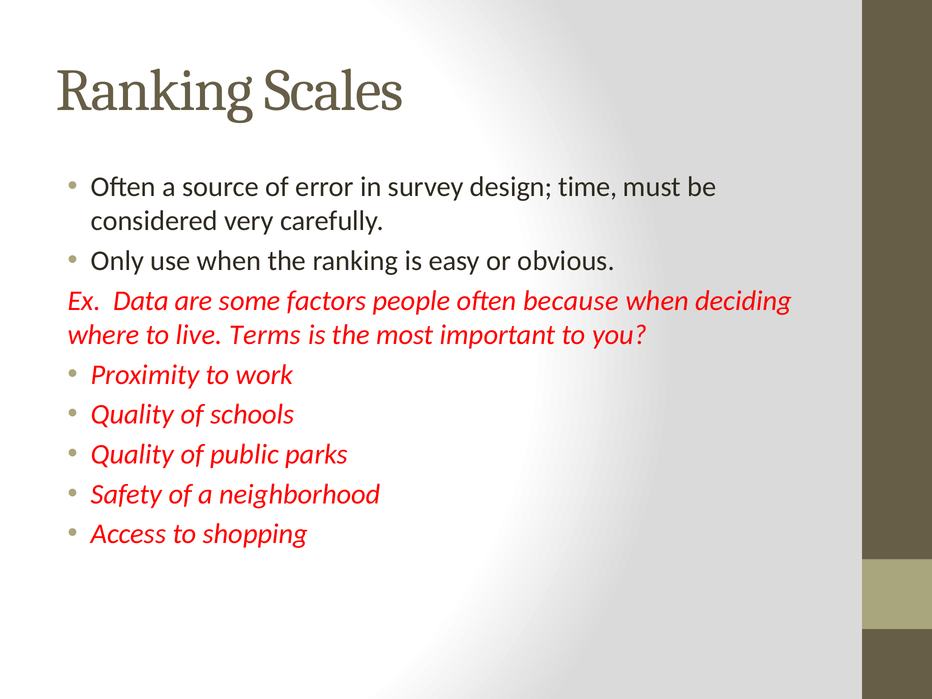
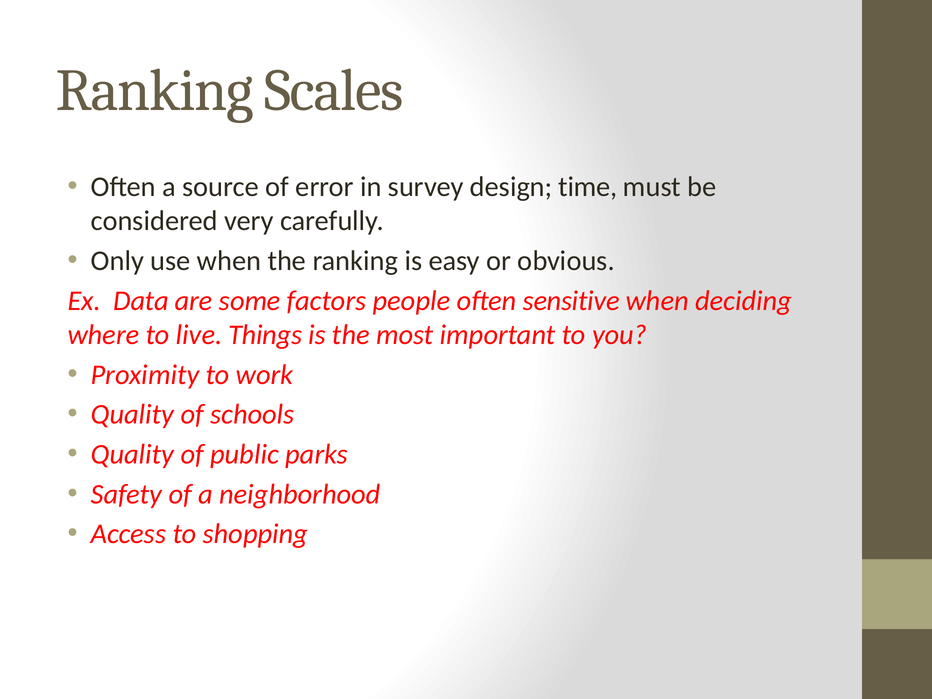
because: because -> sensitive
Terms: Terms -> Things
